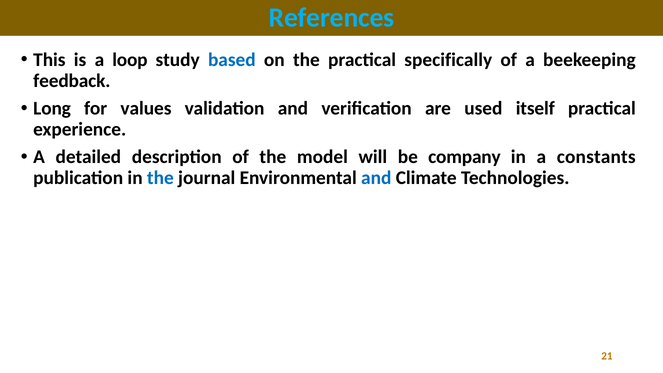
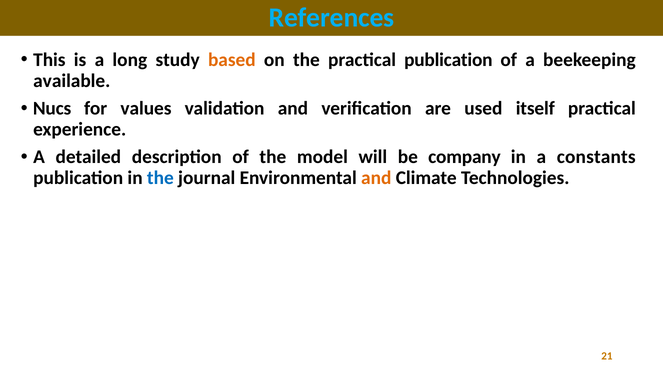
loop: loop -> long
based colour: blue -> orange
practical specifically: specifically -> publication
feedback: feedback -> available
Long: Long -> Nucs
and at (376, 178) colour: blue -> orange
